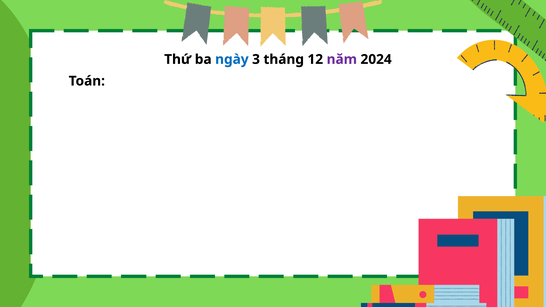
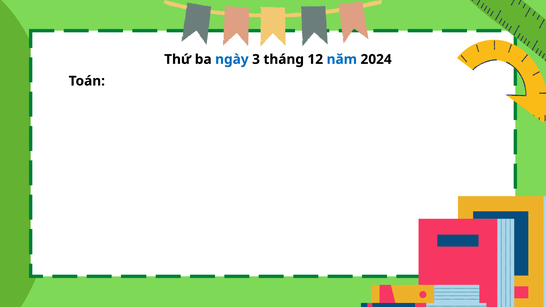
năm colour: purple -> blue
